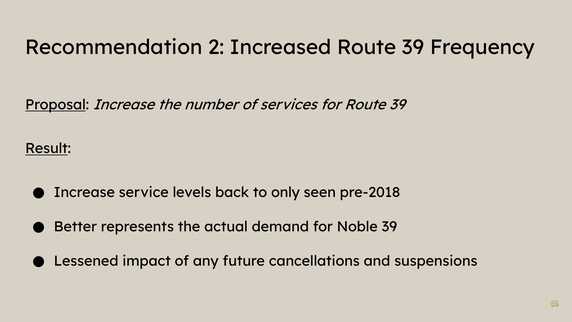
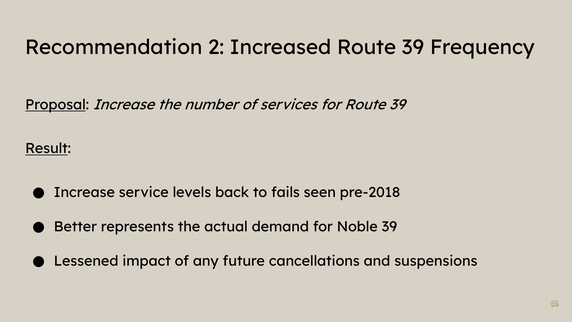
only: only -> fails
